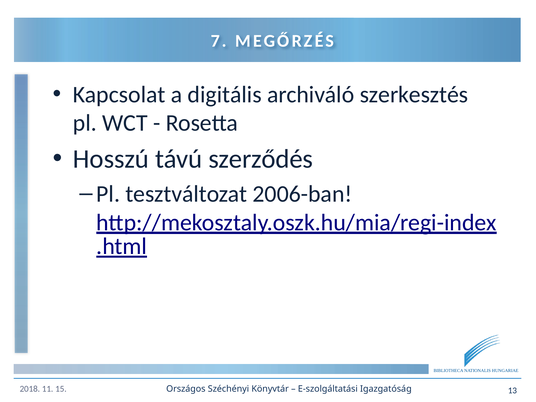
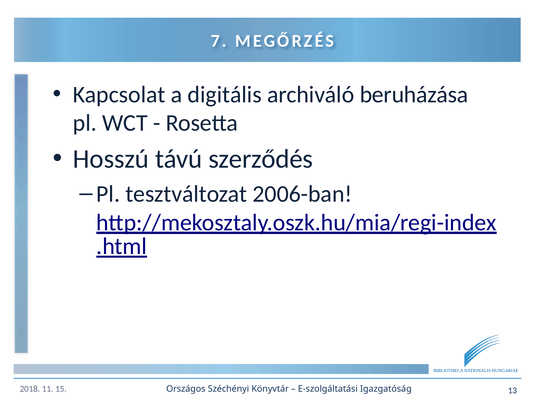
szerkesztés: szerkesztés -> beruházása
